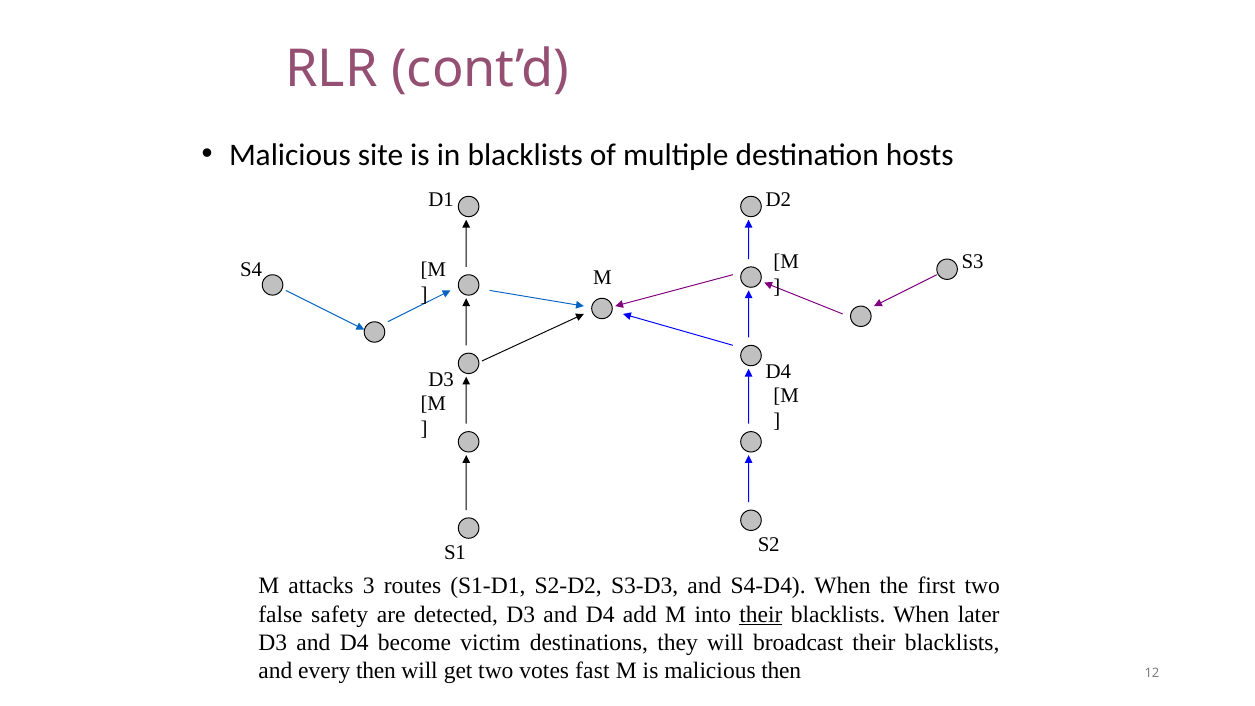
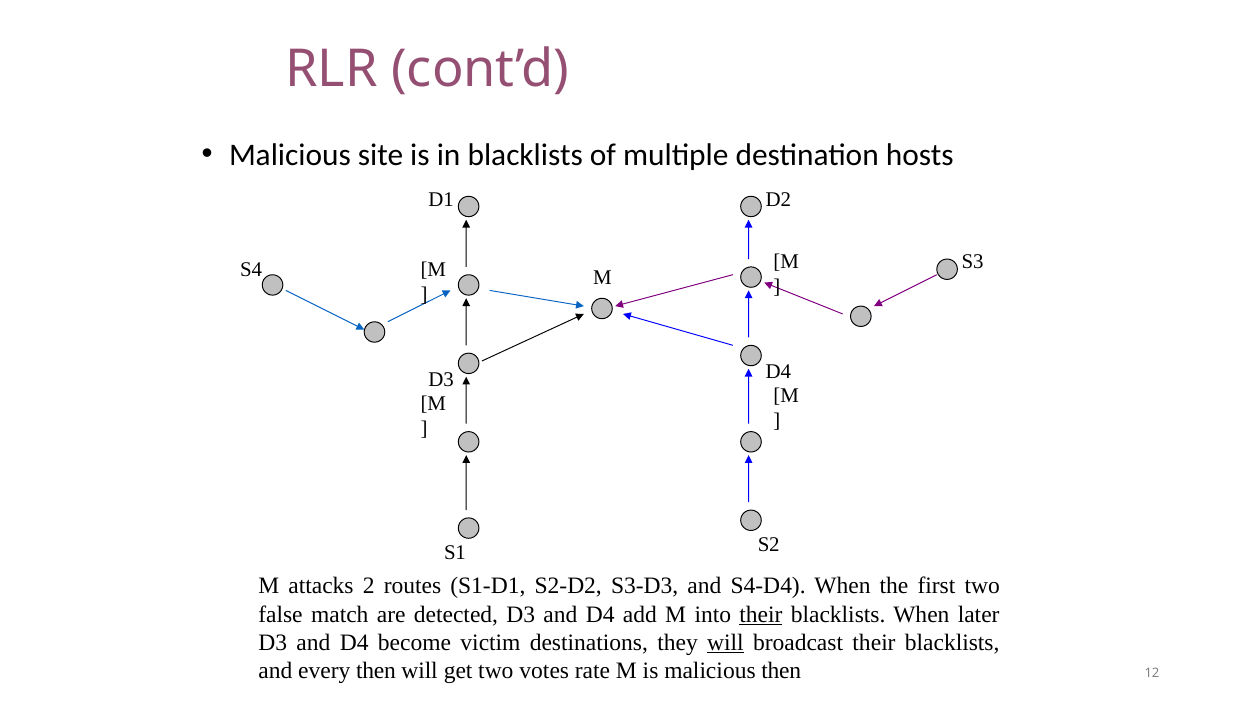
3: 3 -> 2
safety: safety -> match
will at (725, 643) underline: none -> present
fast: fast -> rate
